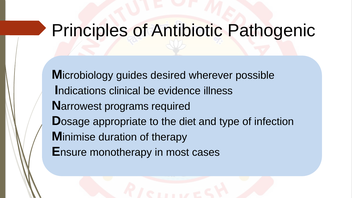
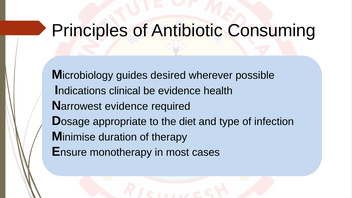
Pathogenic: Pathogenic -> Consuming
illness: illness -> health
programs at (127, 106): programs -> evidence
